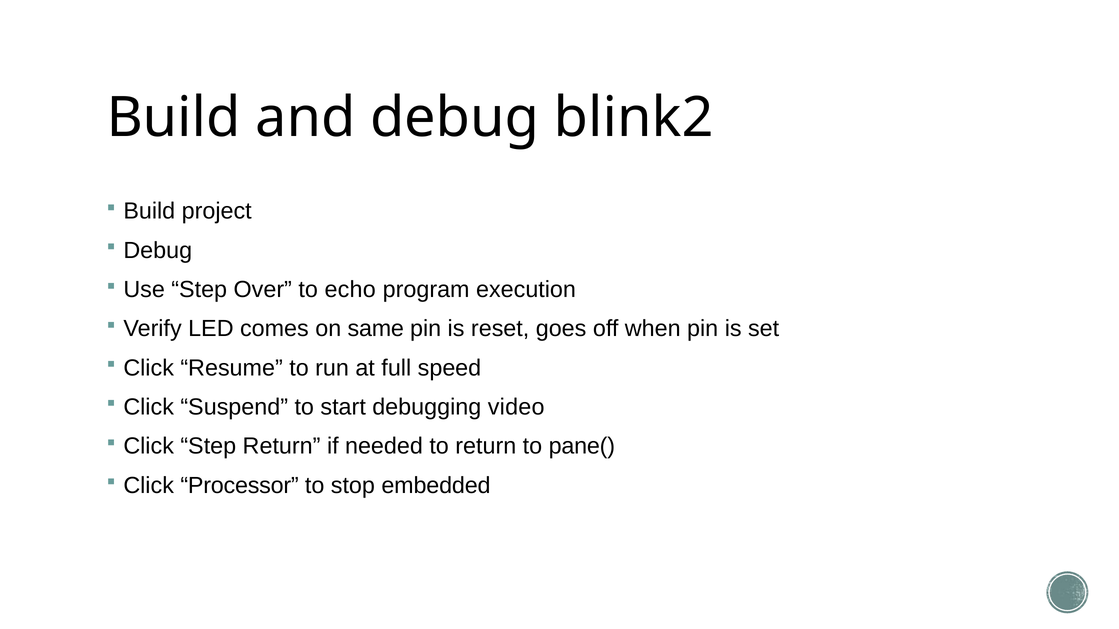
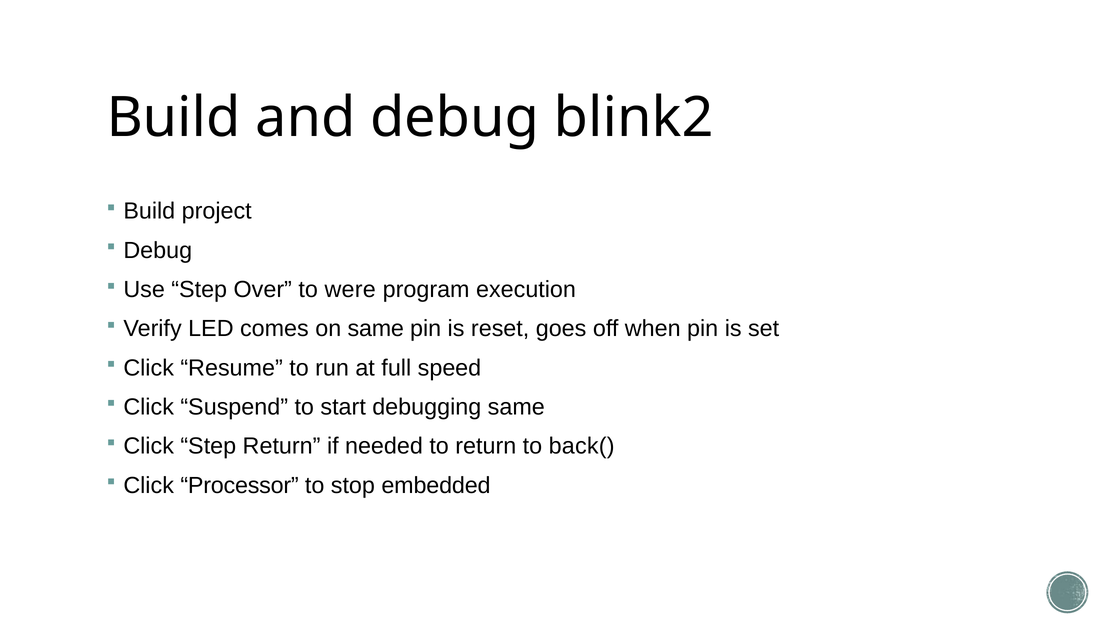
echo: echo -> were
debugging video: video -> same
pane(: pane( -> back(
